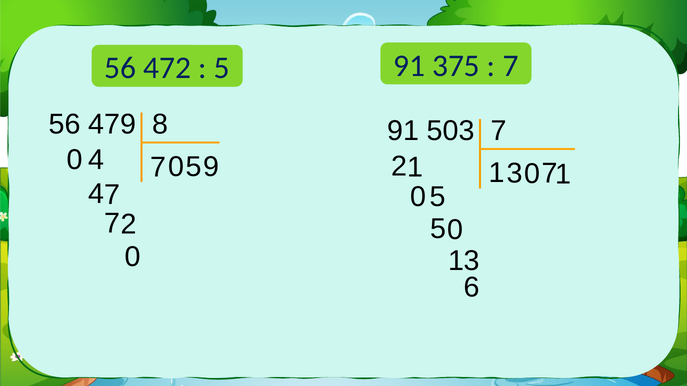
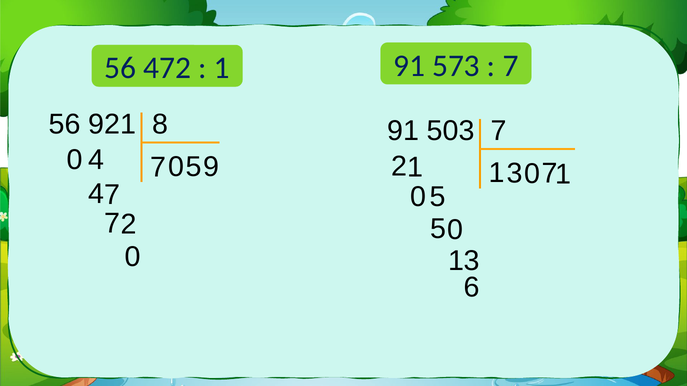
5 at (222, 68): 5 -> 1
375: 375 -> 573
479: 479 -> 921
